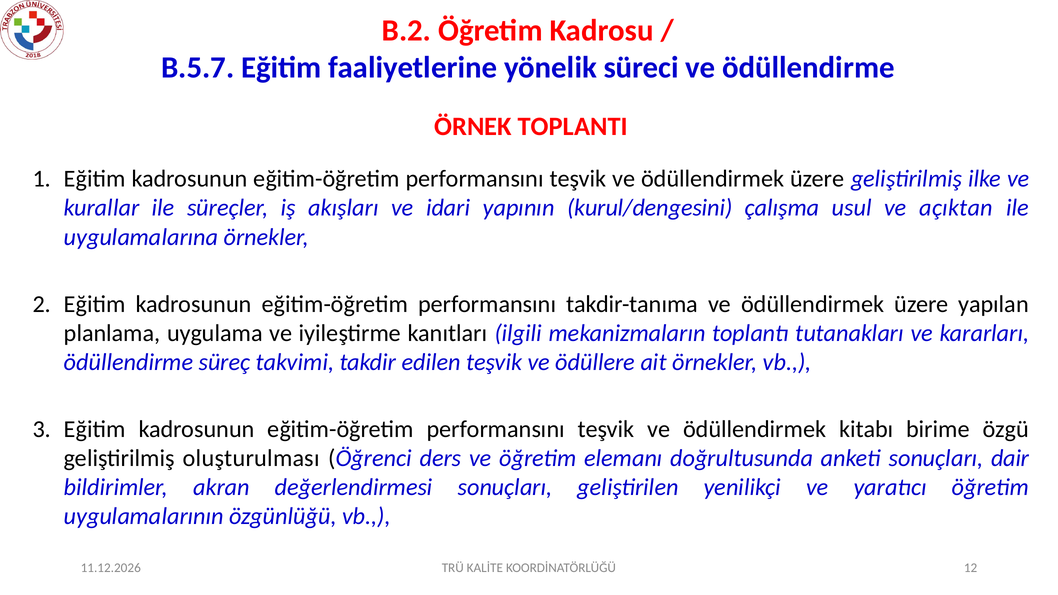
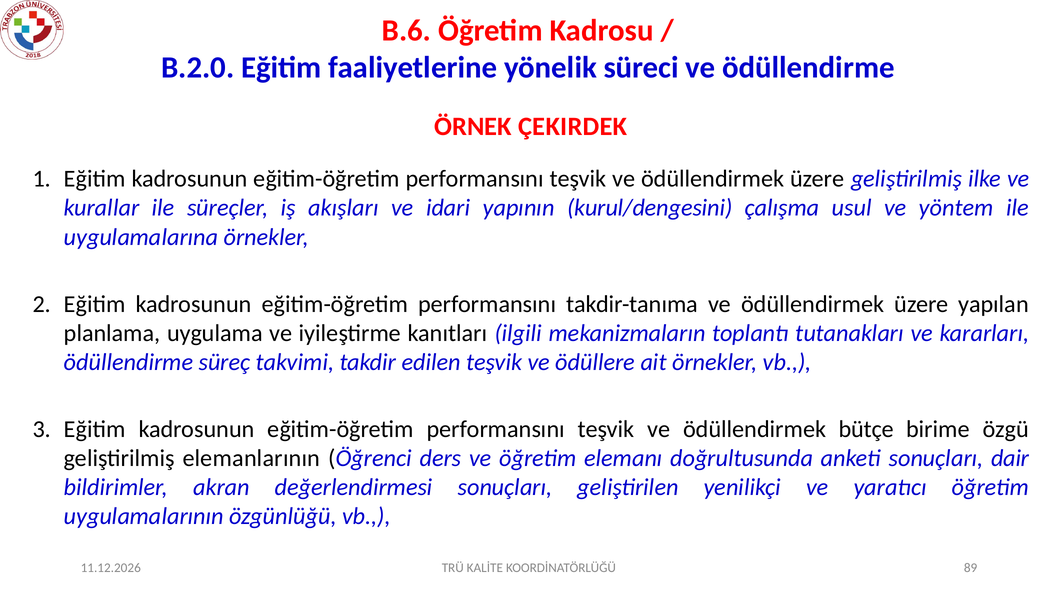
B.2: B.2 -> B.6
B.5.7: B.5.7 -> B.2.0
TOPLANTI: TOPLANTI -> ÇEKIRDEK
açıktan: açıktan -> yöntem
kitabı: kitabı -> bütçe
oluşturulması: oluşturulması -> elemanlarının
12: 12 -> 89
